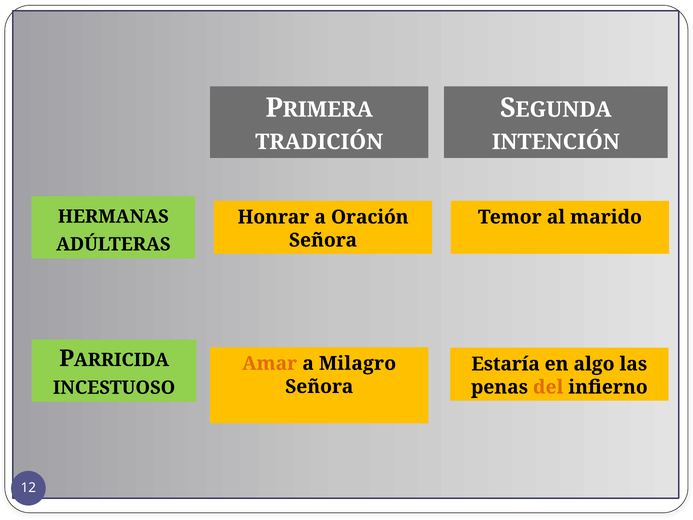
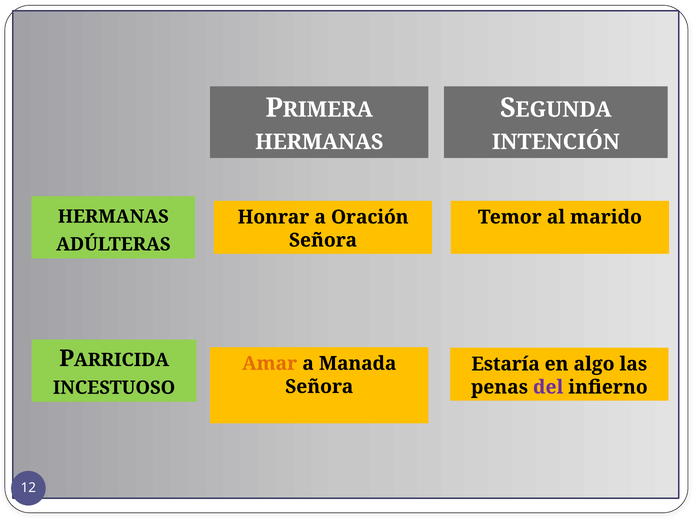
TRADICIÓN at (319, 142): TRADICIÓN -> HERMANAS
Milagro: Milagro -> Manada
del colour: orange -> purple
